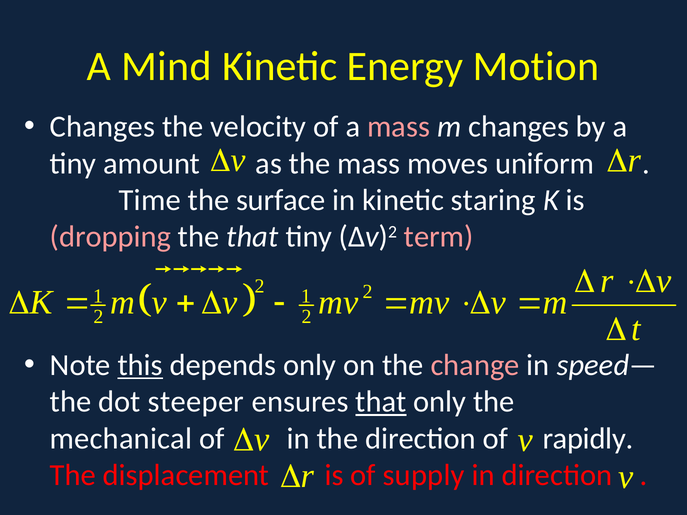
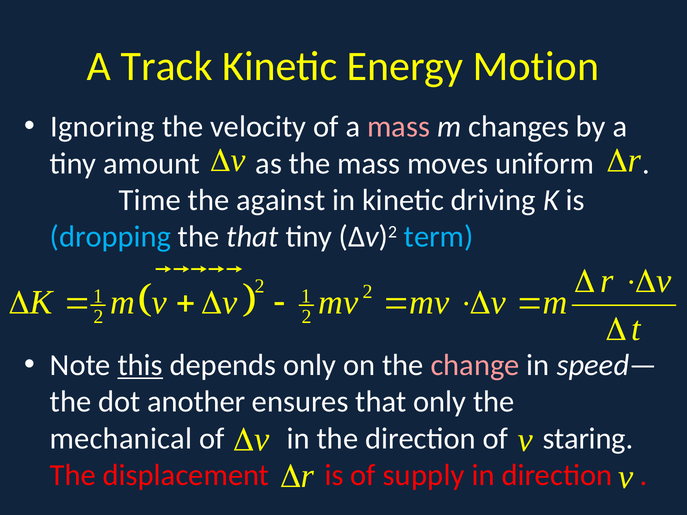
Mind: Mind -> Track
Changes at (102, 127): Changes -> Ignoring
surface: surface -> against
staring: staring -> driving
dropping colour: pink -> light blue
term colour: pink -> light blue
steeper: steeper -> another
that at (381, 402) underline: present -> none
rapidly: rapidly -> staring
